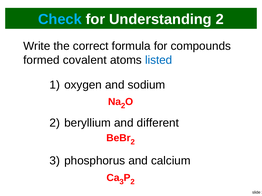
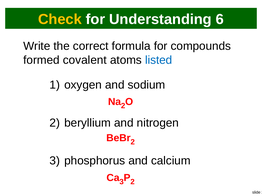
Check colour: light blue -> yellow
Understanding 2: 2 -> 6
different: different -> nitrogen
